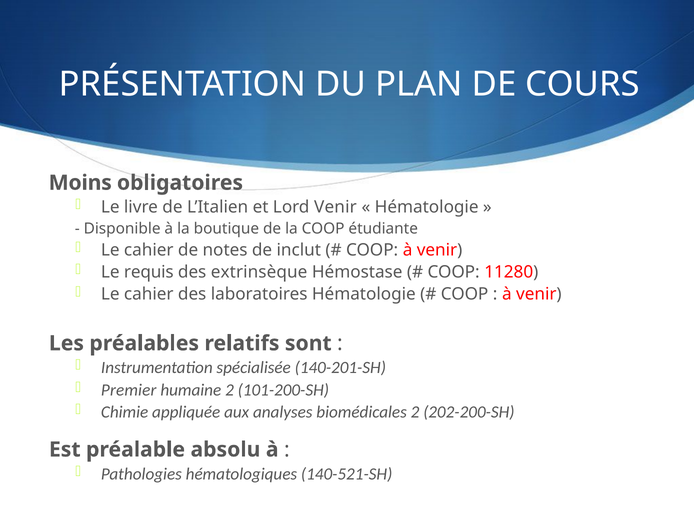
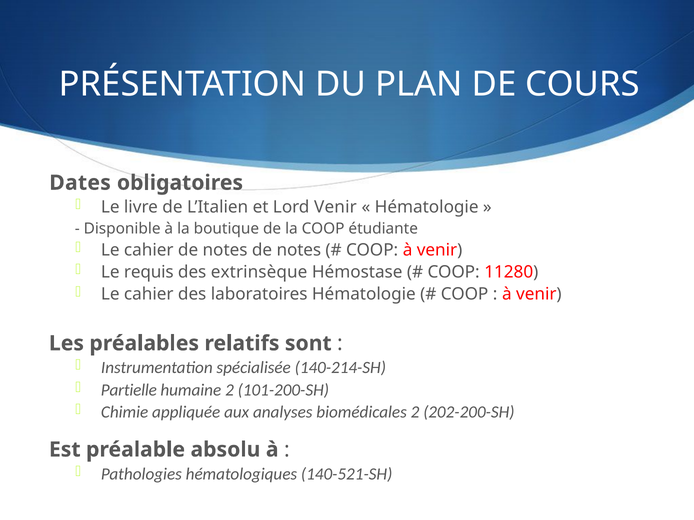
Moins: Moins -> Dates
notes de inclut: inclut -> notes
140-201-SH: 140-201-SH -> 140-214-SH
Premier: Premier -> Partielle
